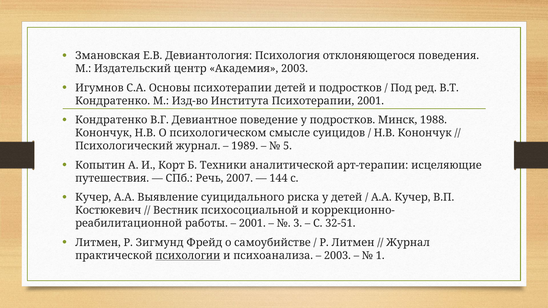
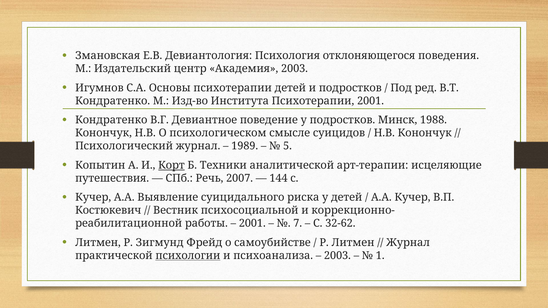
Корт underline: none -> present
3: 3 -> 7
32-51: 32-51 -> 32-62
